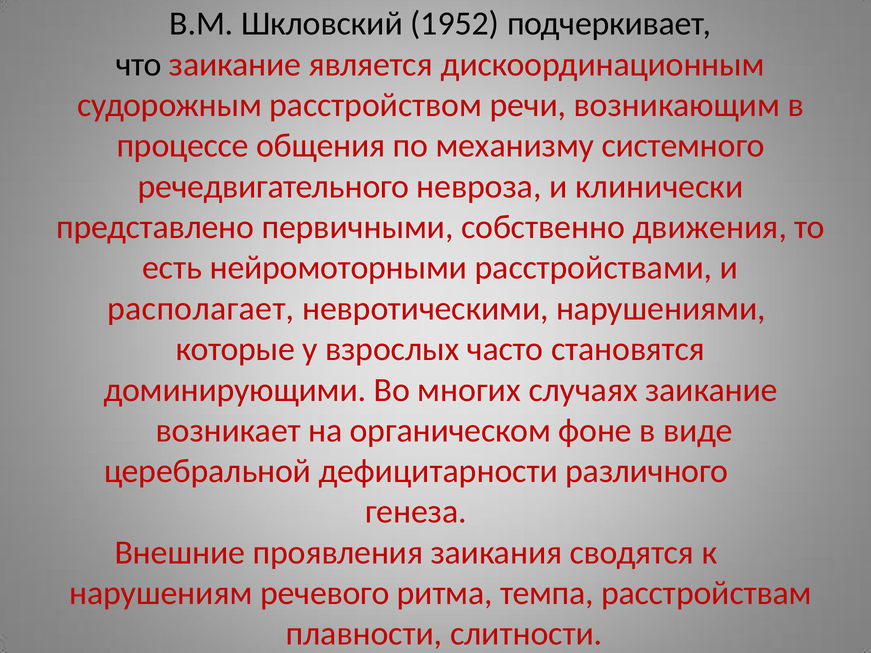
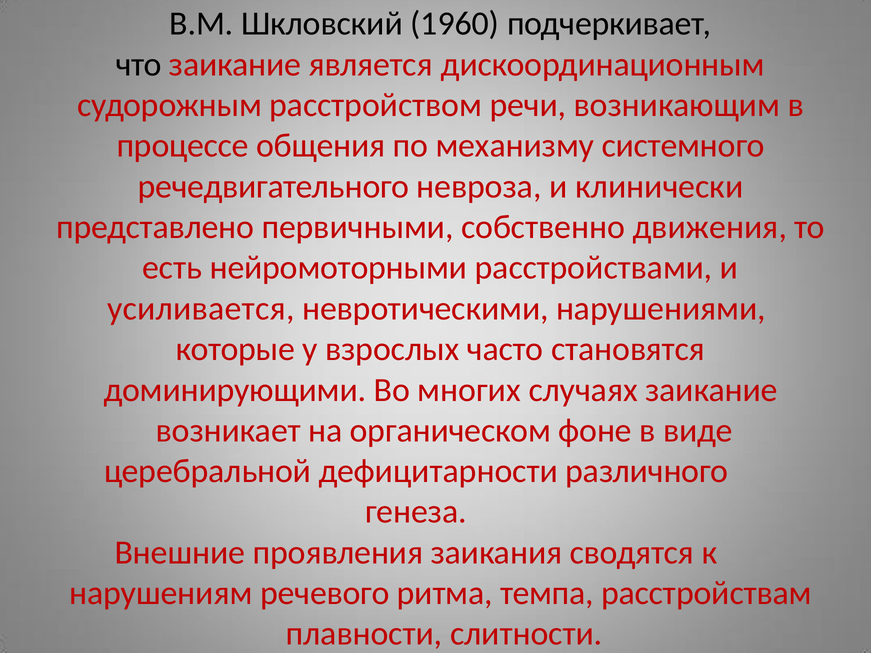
1952: 1952 -> 1960
располагает: располагает -> усиливается
